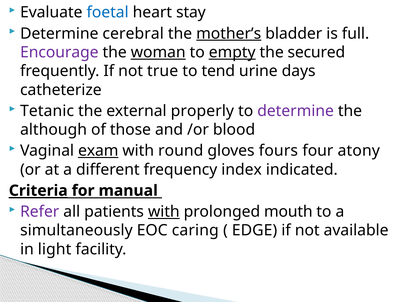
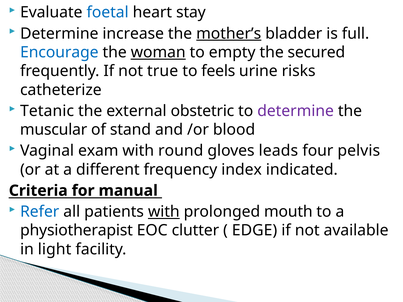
cerebral: cerebral -> increase
Encourage colour: purple -> blue
empty underline: present -> none
tend: tend -> feels
days: days -> risks
properly: properly -> obstetric
although: although -> muscular
those: those -> stand
exam underline: present -> none
fours: fours -> leads
atony: atony -> pelvis
Criteria underline: present -> none
Refer colour: purple -> blue
simultaneously: simultaneously -> physiotherapist
caring: caring -> clutter
